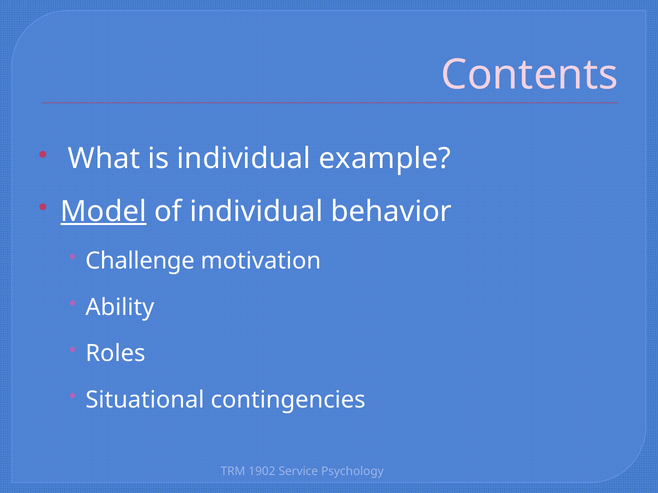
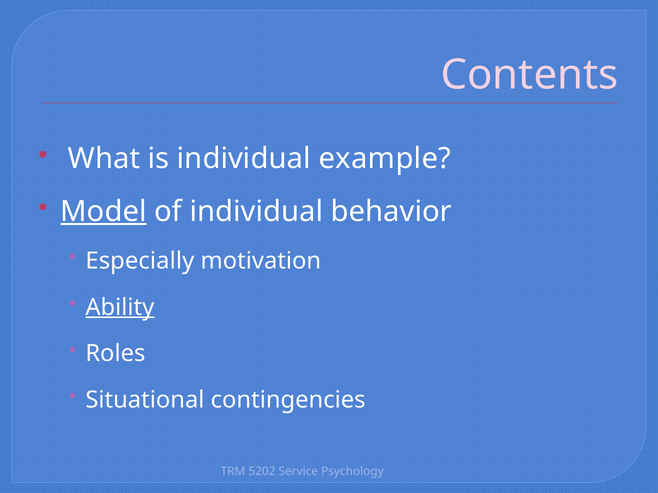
Challenge: Challenge -> Especially
Ability underline: none -> present
1902: 1902 -> 5202
